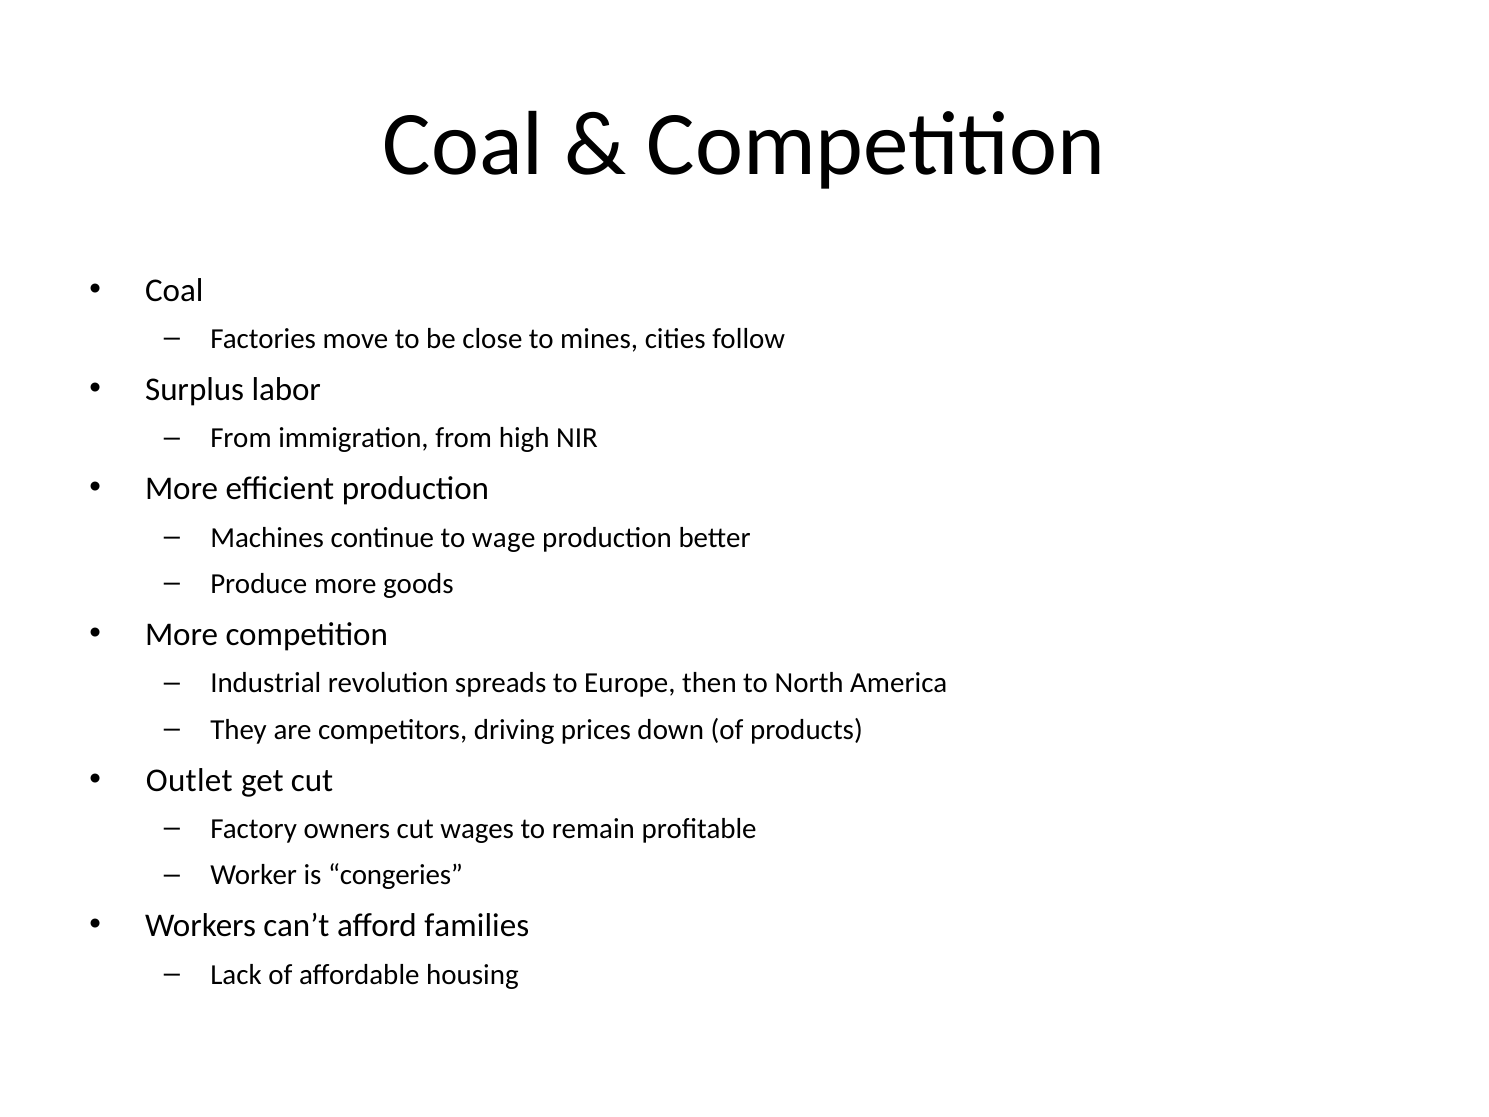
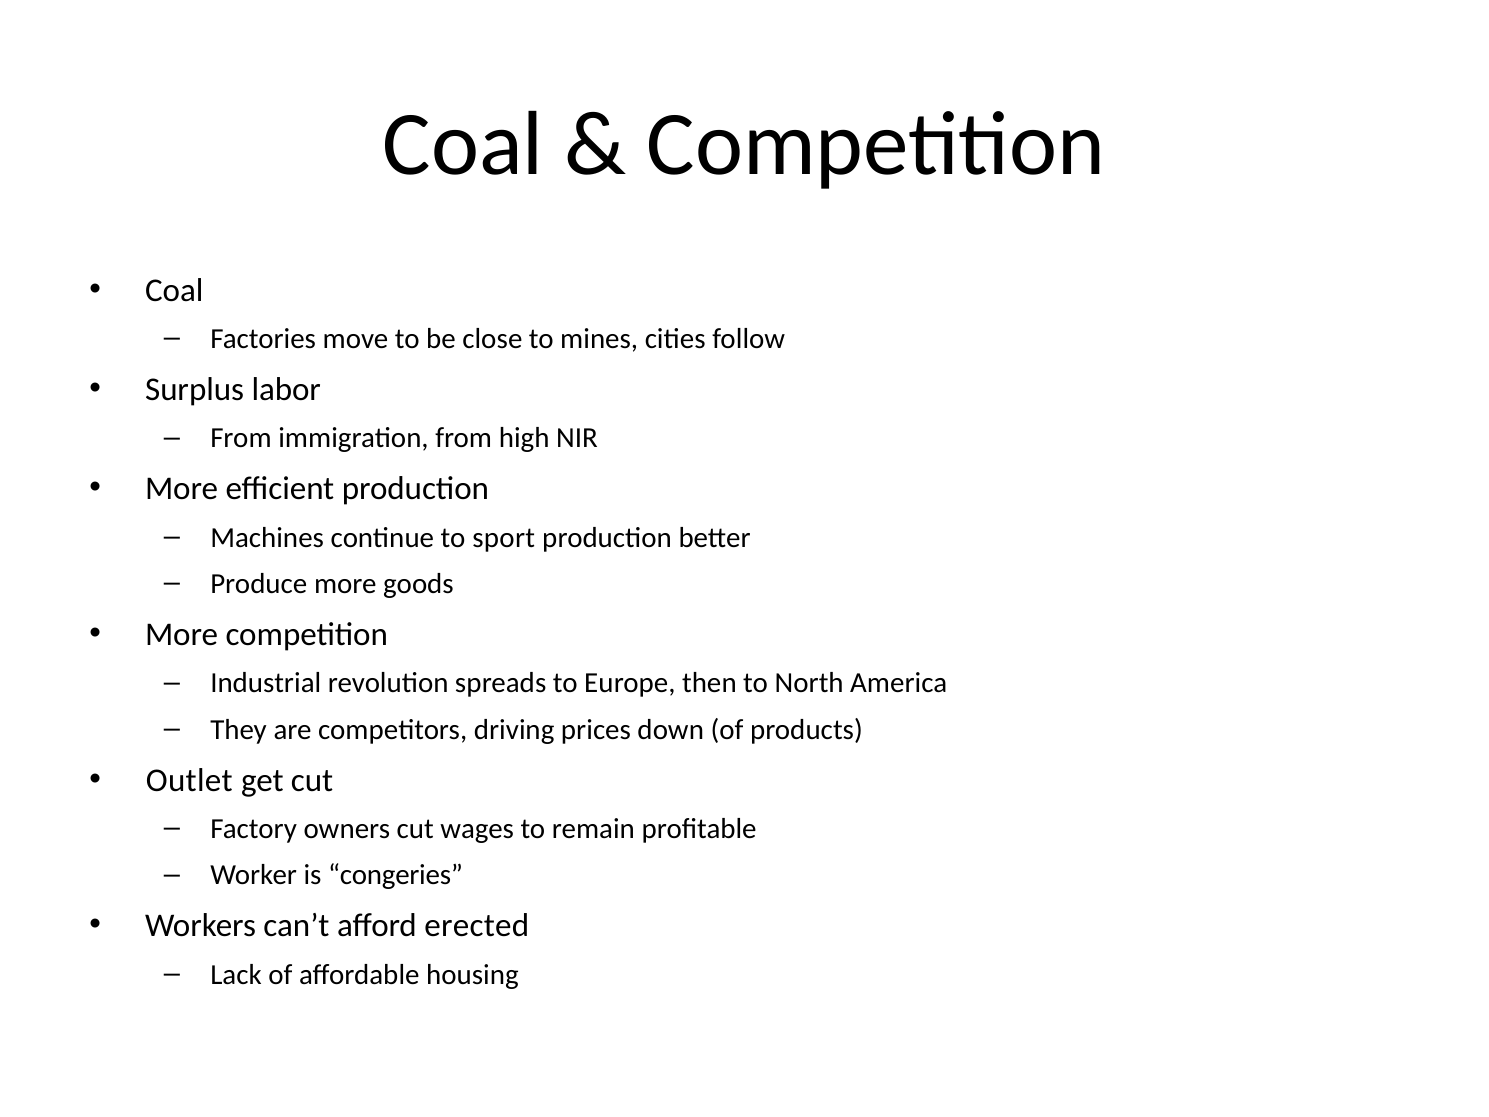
wage: wage -> sport
families: families -> erected
